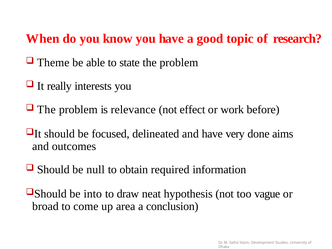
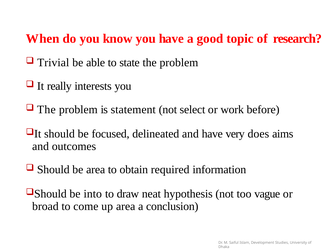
Theme: Theme -> Trivial
relevance: relevance -> statement
effect: effect -> select
done: done -> does
be null: null -> area
